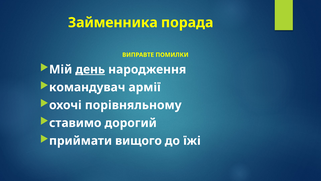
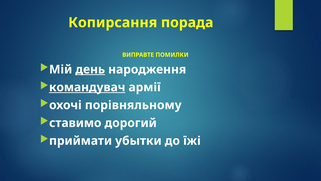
Займенника: Займенника -> Копирсання
командувач underline: none -> present
вищого: вищого -> убытки
